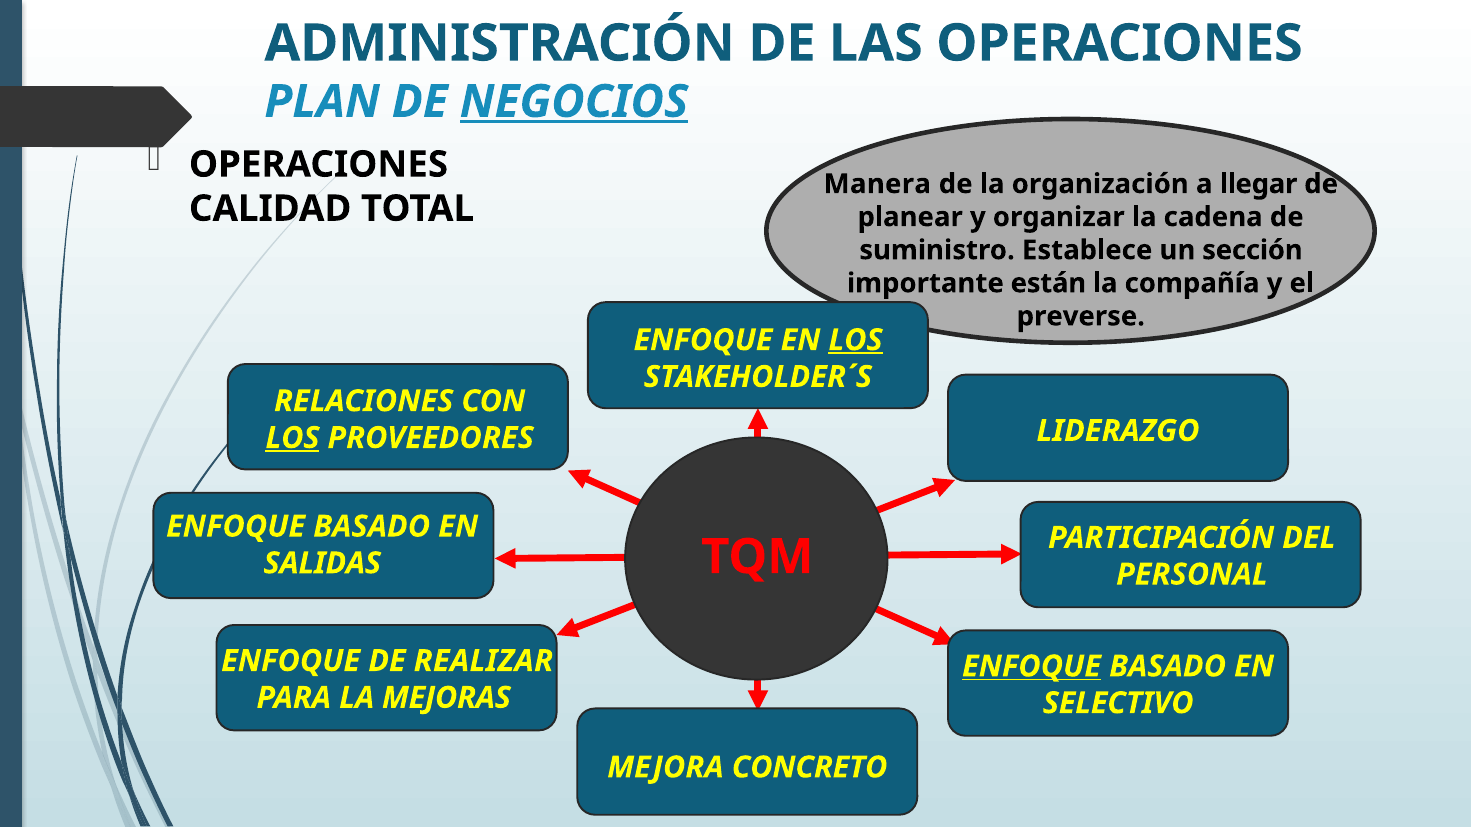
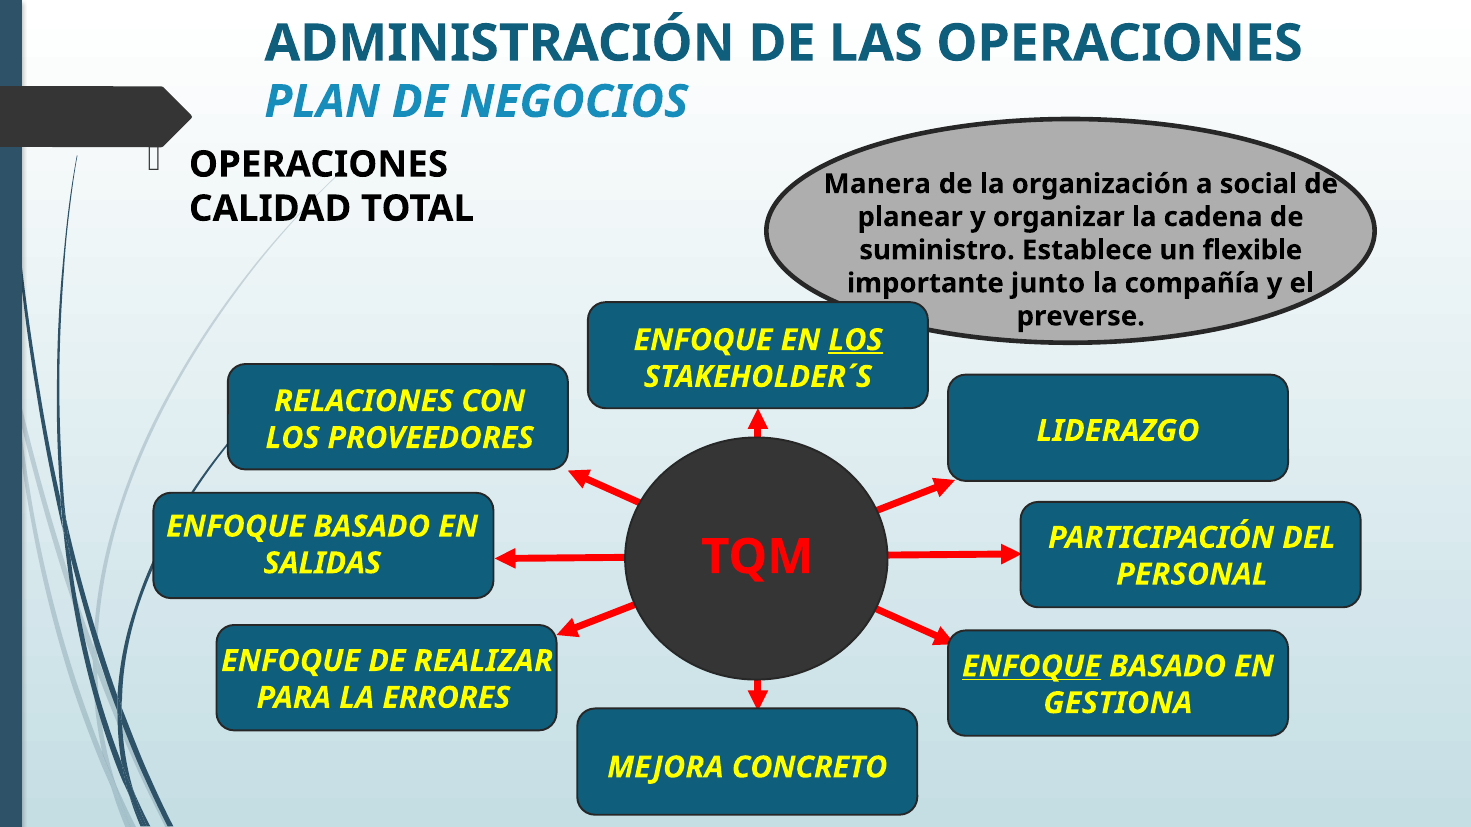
NEGOCIOS underline: present -> none
llegar: llegar -> social
sección: sección -> flexible
están: están -> junto
LOS at (293, 438) underline: present -> none
MEJORAS: MEJORAS -> ERRORES
SELECTIVO: SELECTIVO -> GESTIONA
